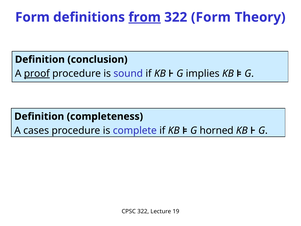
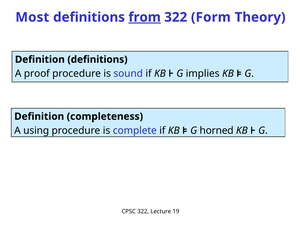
Form at (32, 17): Form -> Most
Definition conclusion: conclusion -> definitions
proof underline: present -> none
cases: cases -> using
